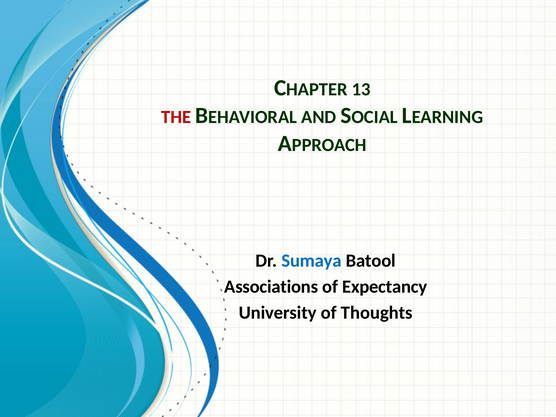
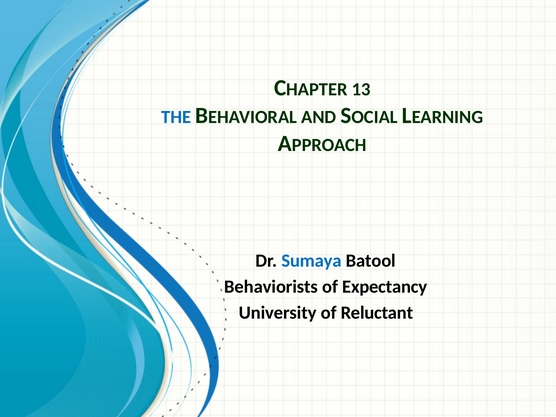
THE colour: red -> blue
Associations: Associations -> Behaviorists
Thoughts: Thoughts -> Reluctant
